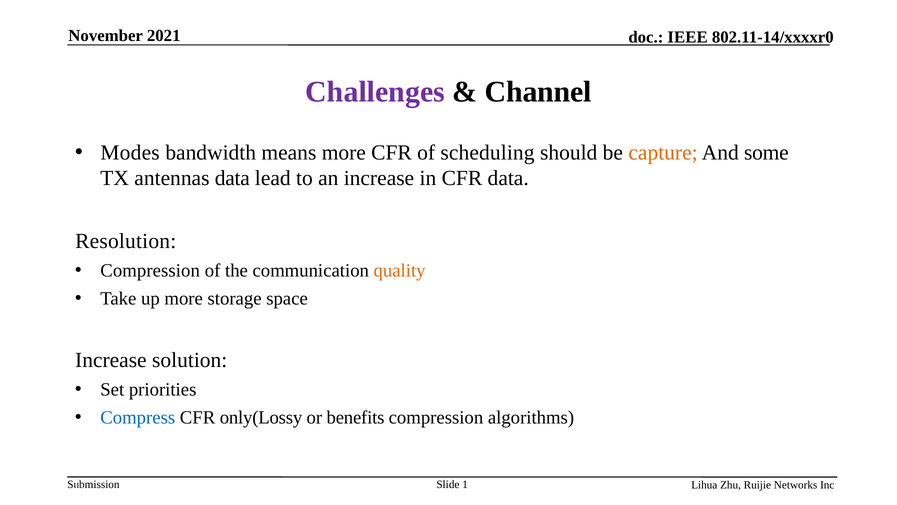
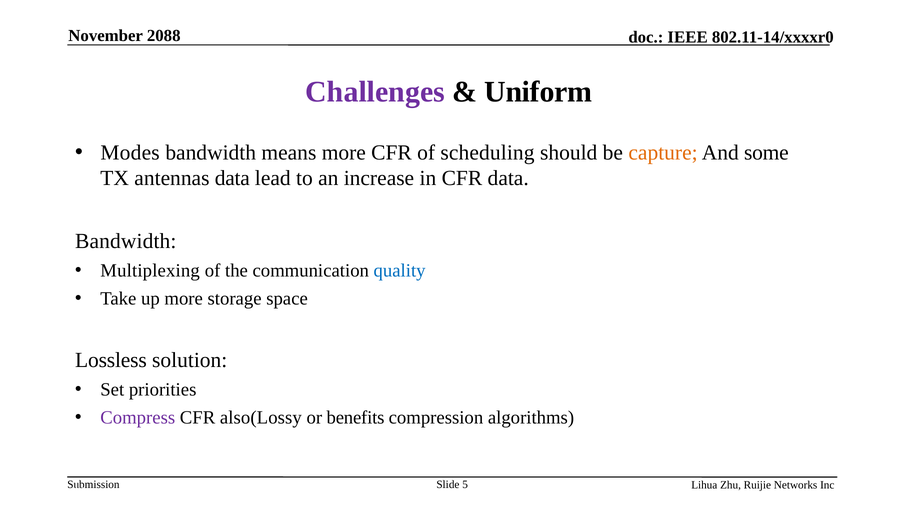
2021: 2021 -> 2088
Channel: Channel -> Uniform
Resolution at (126, 241): Resolution -> Bandwidth
Compression at (150, 270): Compression -> Multiplexing
quality colour: orange -> blue
Increase at (111, 360): Increase -> Lossless
Compress colour: blue -> purple
only(Lossy: only(Lossy -> also(Lossy
1: 1 -> 5
